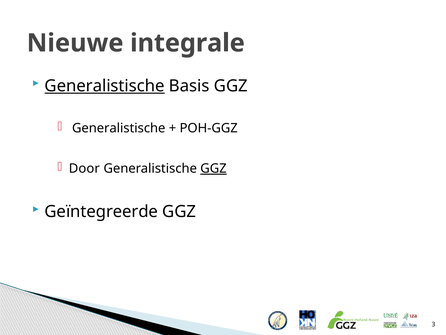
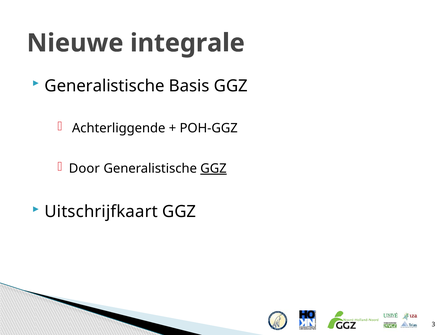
Generalistische at (105, 86) underline: present -> none
Generalistische at (119, 128): Generalistische -> Achterliggende
Geïntegreerde: Geïntegreerde -> Uitschrijfkaart
